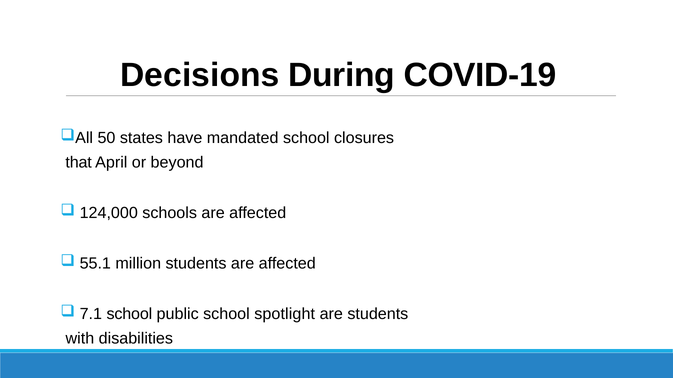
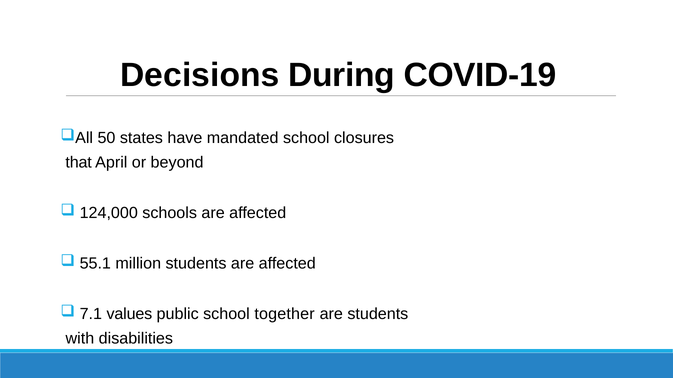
7.1 school: school -> values
spotlight: spotlight -> together
